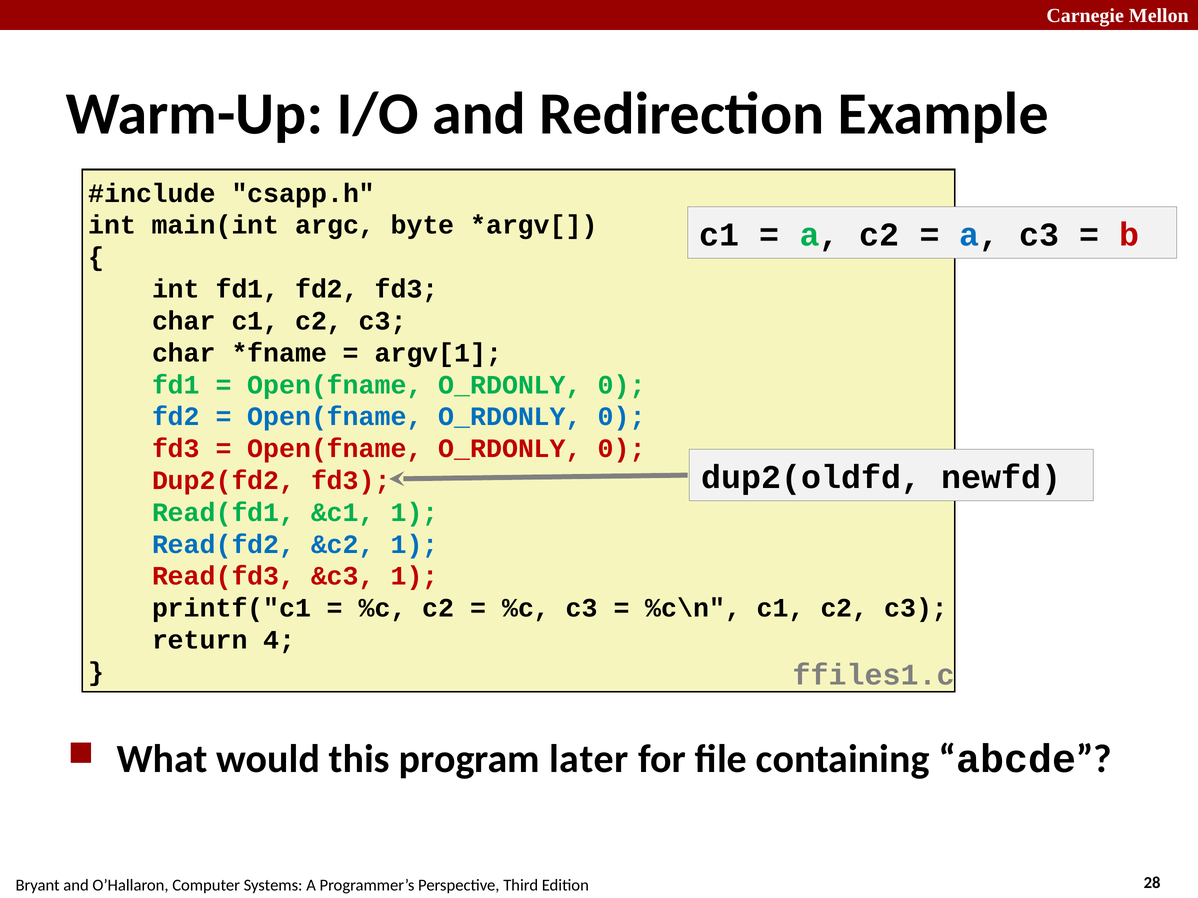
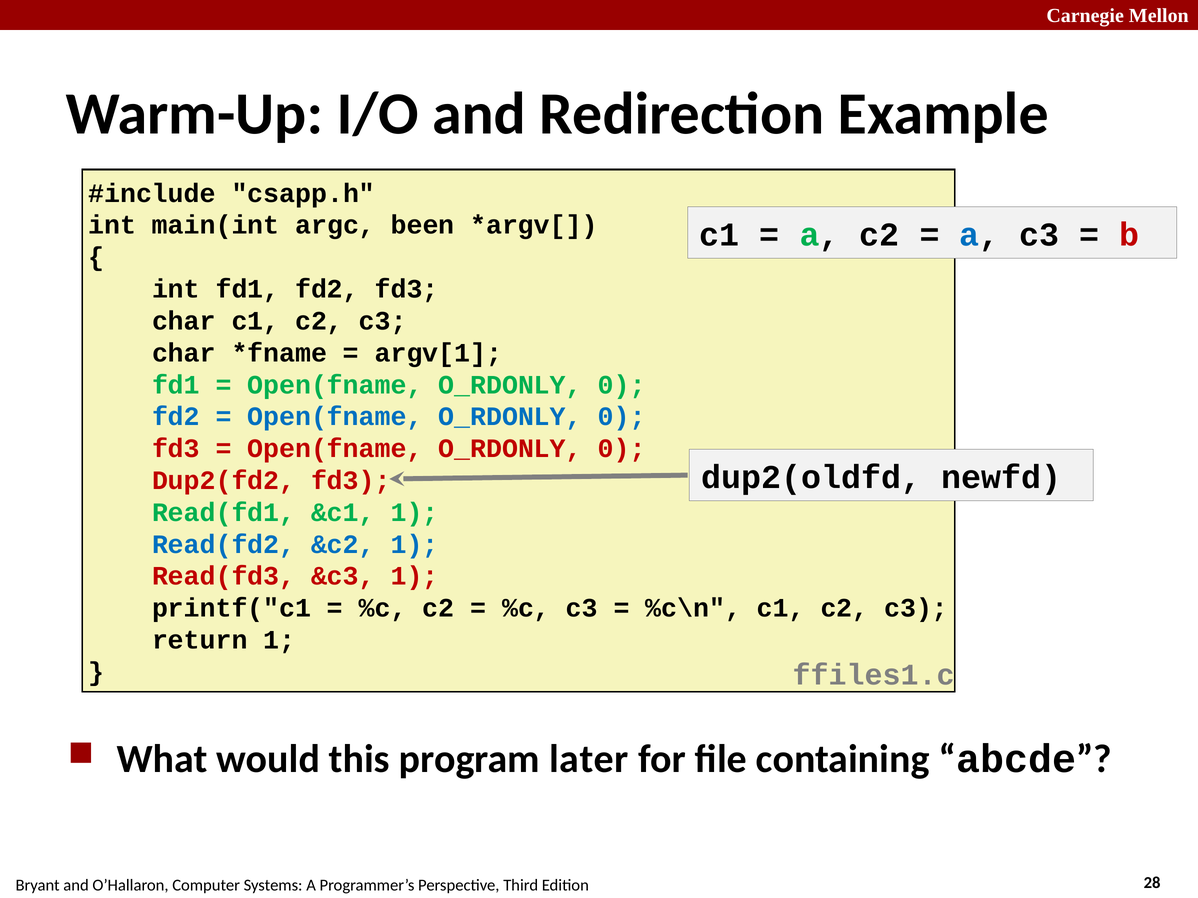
byte: byte -> been
return 4: 4 -> 1
